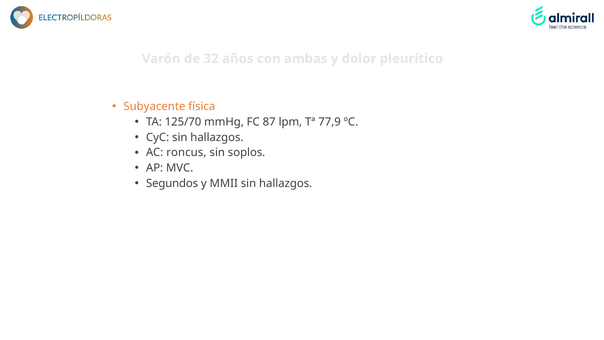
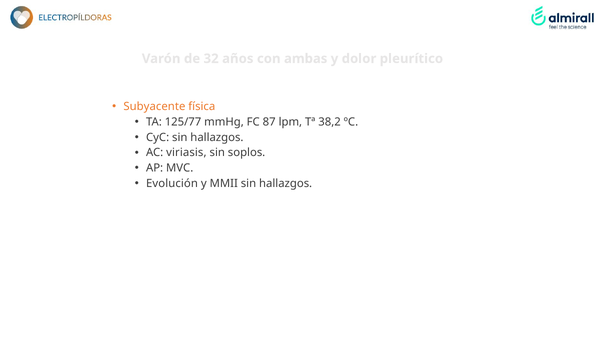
125/70: 125/70 -> 125/77
77,9: 77,9 -> 38,2
roncus: roncus -> viriasis
Segundos: Segundos -> Evolución
